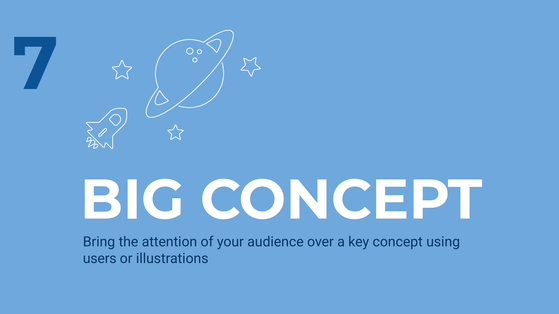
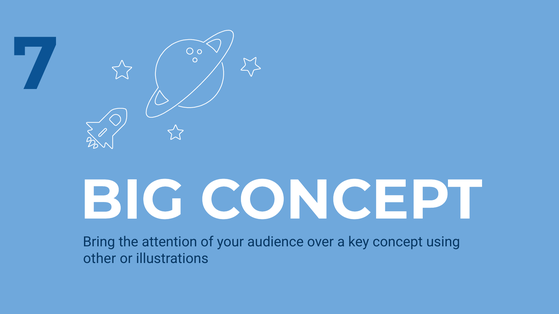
users: users -> other
